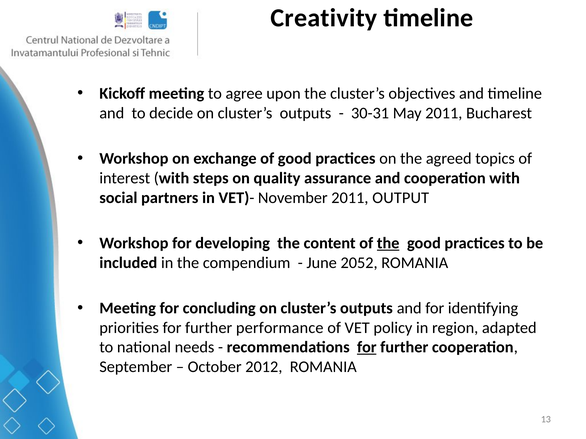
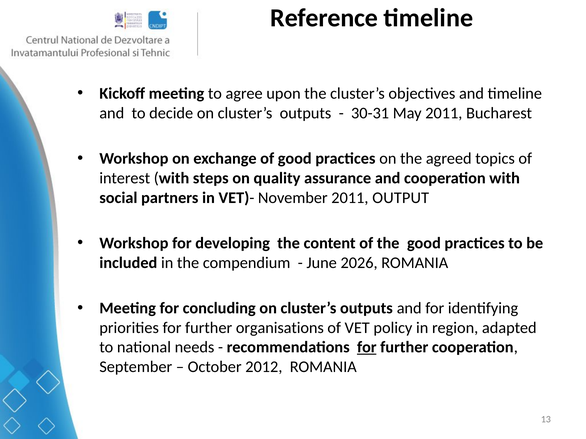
Creativity: Creativity -> Reference
the at (388, 243) underline: present -> none
2052: 2052 -> 2026
performance: performance -> organisations
